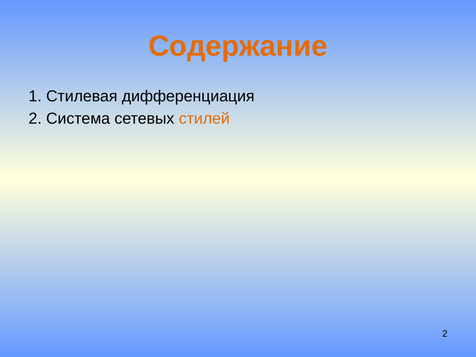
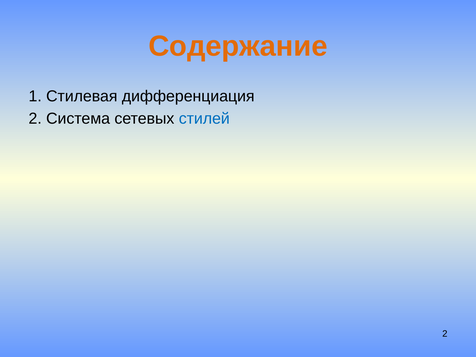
стилей colour: orange -> blue
